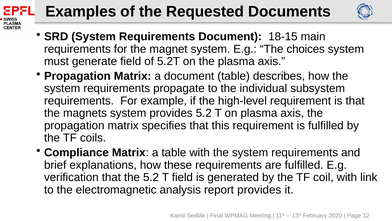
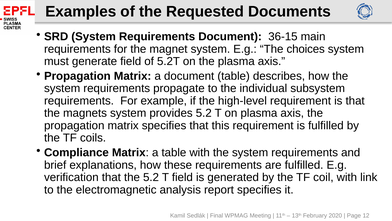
18-15: 18-15 -> 36-15
report provides: provides -> specifies
